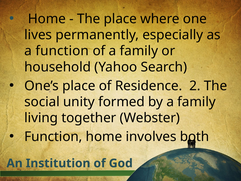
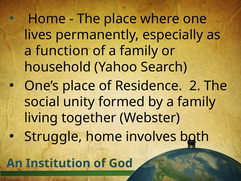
Function at (53, 137): Function -> Struggle
